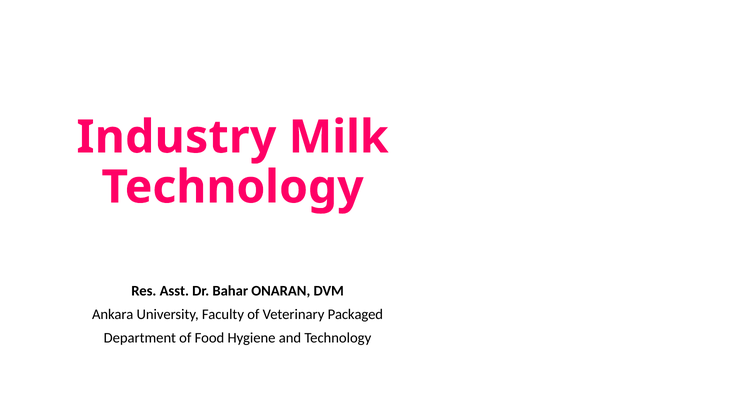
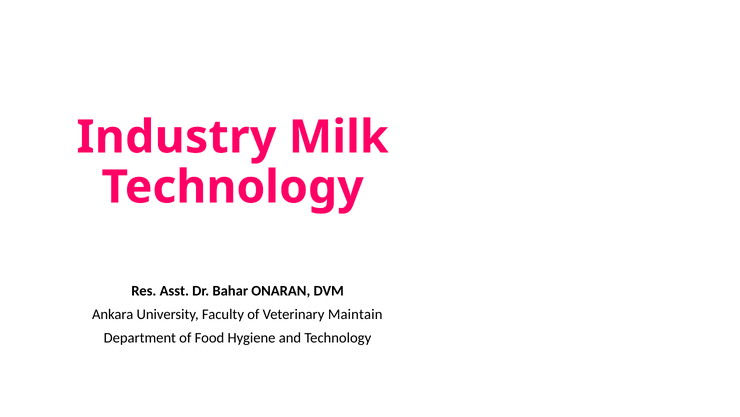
Packaged: Packaged -> Maintain
